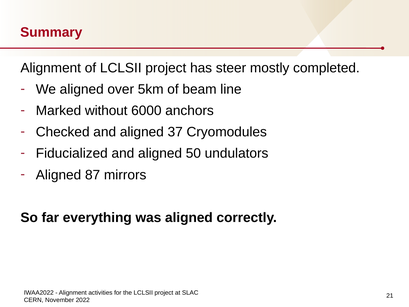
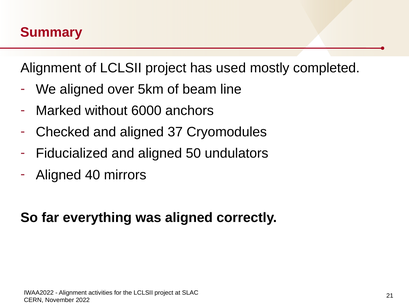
steer: steer -> used
87: 87 -> 40
